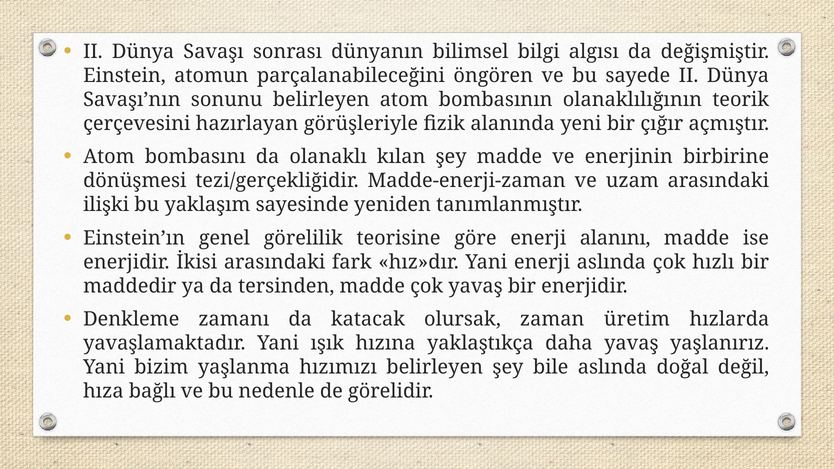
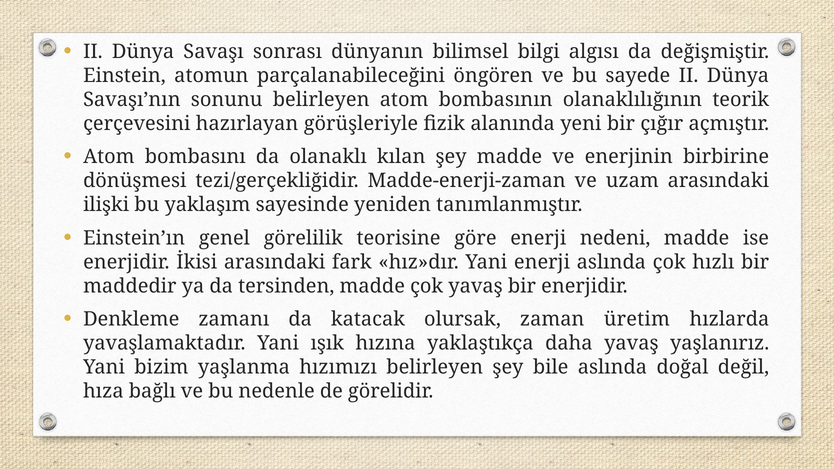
alanını: alanını -> nedeni
